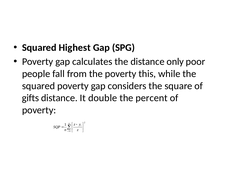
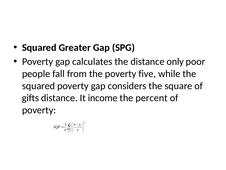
Highest: Highest -> Greater
this: this -> five
double: double -> income
